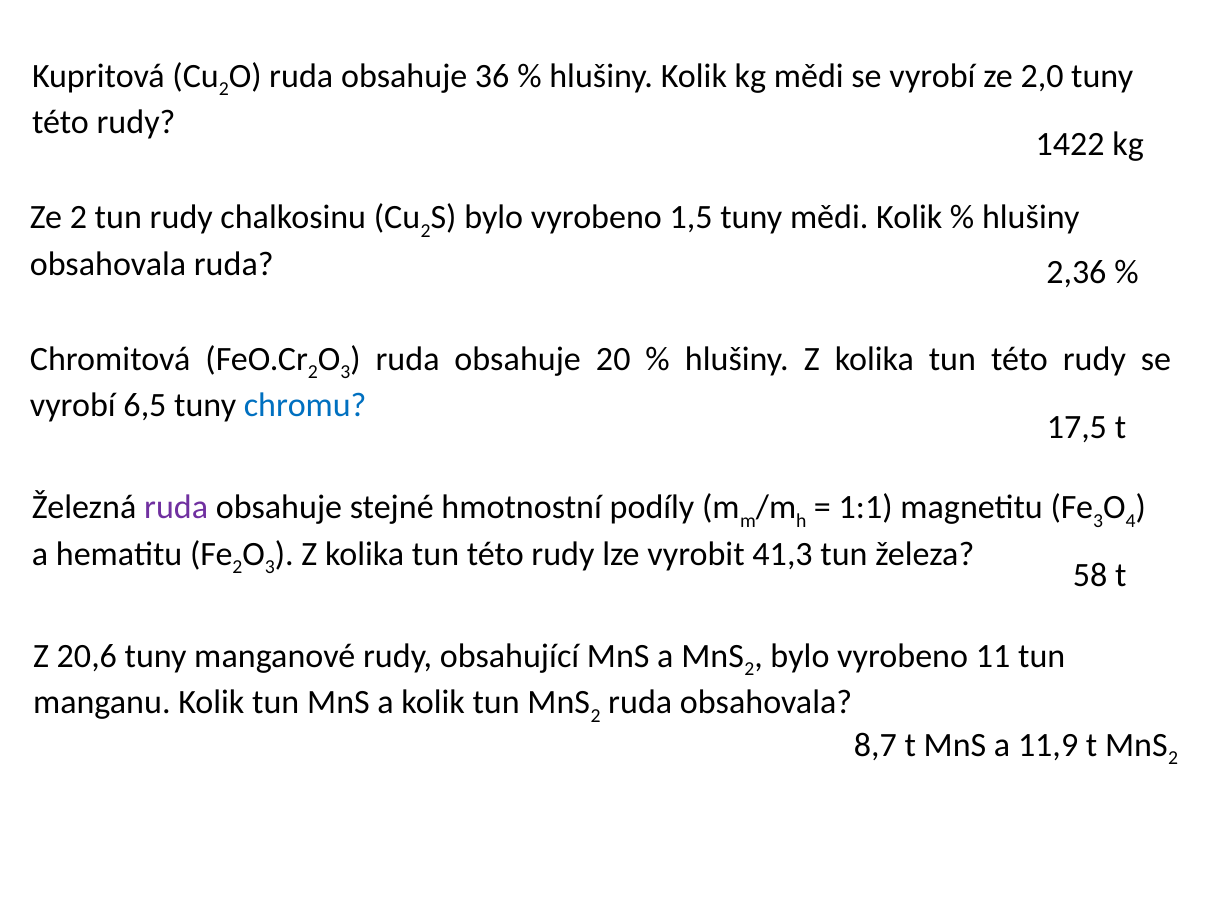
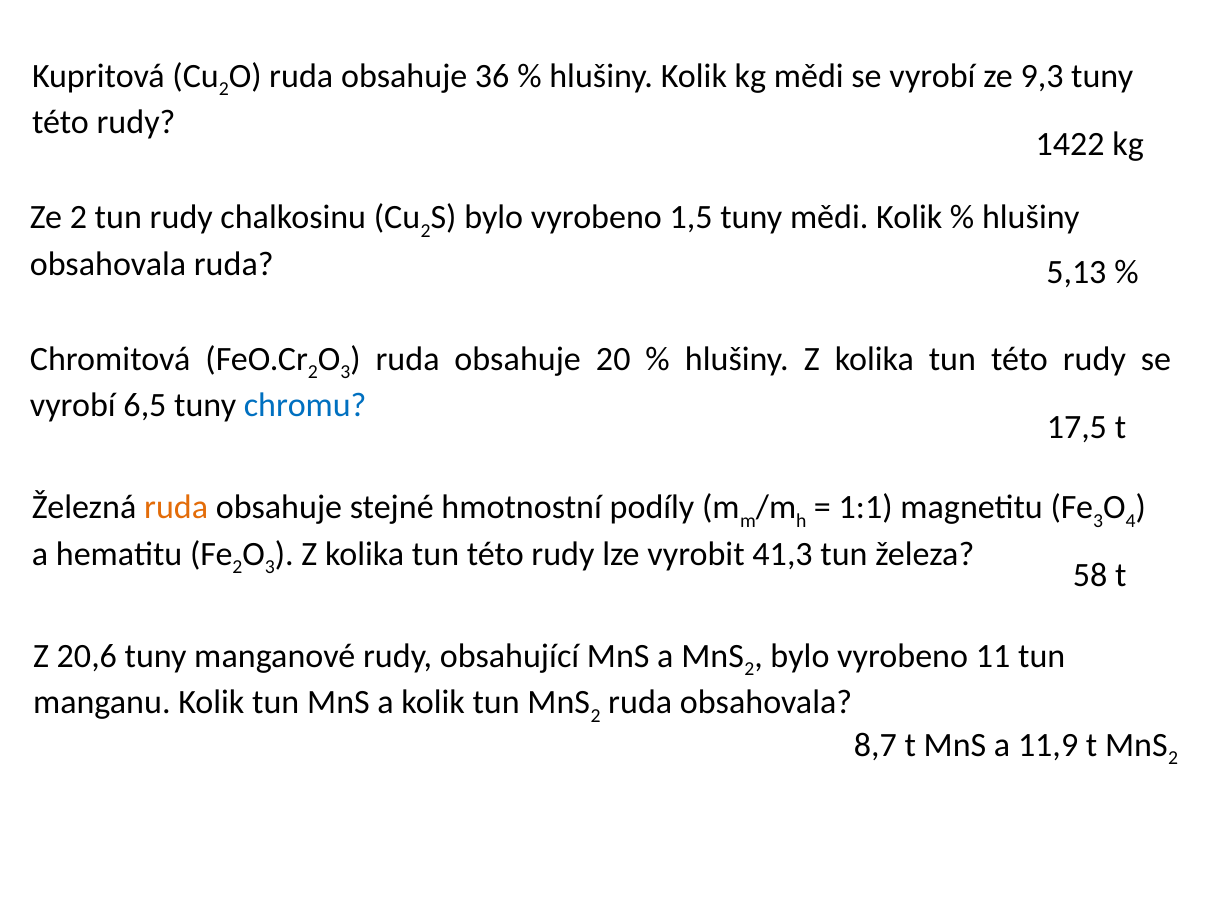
2,0: 2,0 -> 9,3
2,36: 2,36 -> 5,13
ruda at (176, 507) colour: purple -> orange
